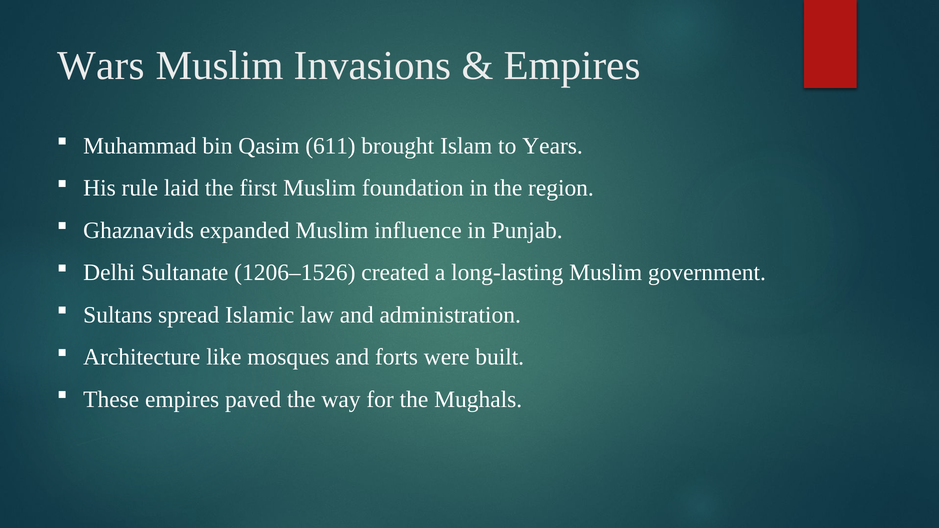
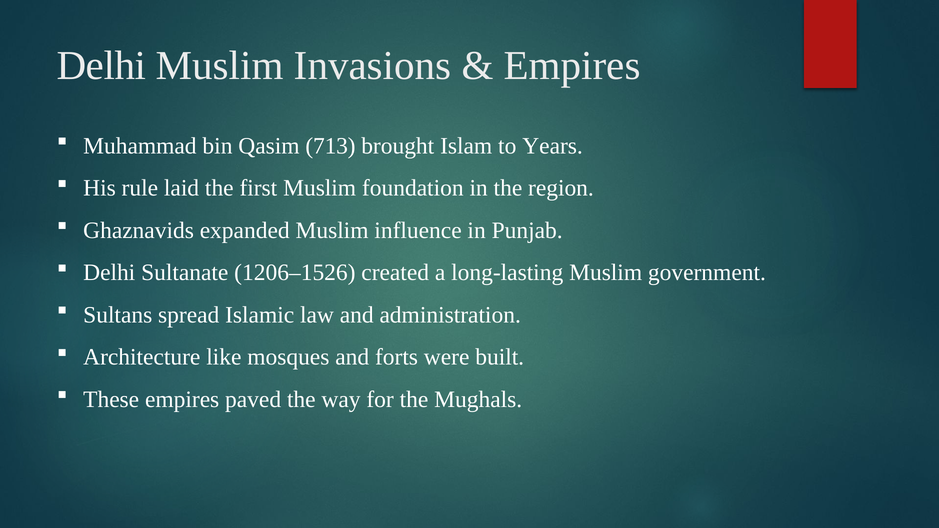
Wars at (101, 66): Wars -> Delhi
611: 611 -> 713
